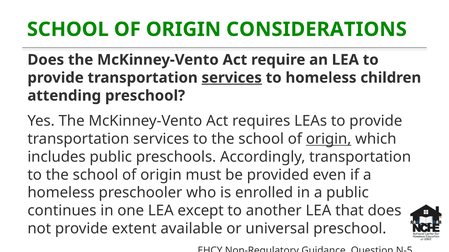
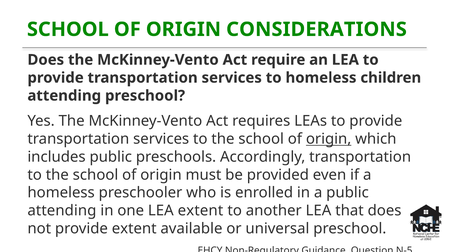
services at (232, 78) underline: present -> none
continues at (62, 211): continues -> attending
LEA except: except -> extent
